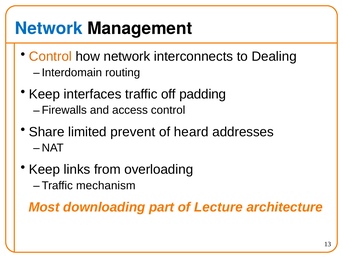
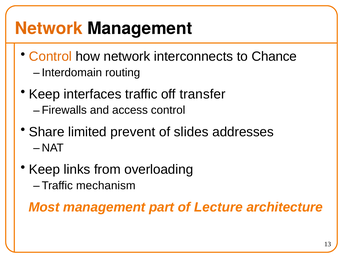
Network at (49, 28) colour: blue -> orange
Dealing: Dealing -> Chance
padding: padding -> transfer
heard: heard -> slides
Most downloading: downloading -> management
